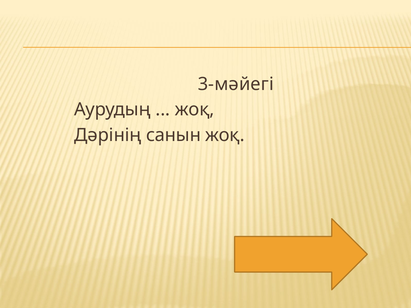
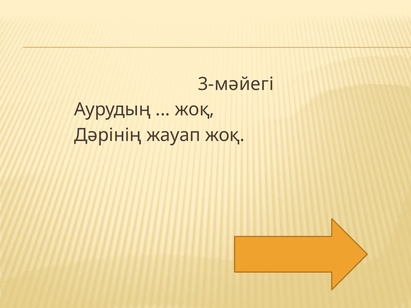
санын: санын -> жауап
